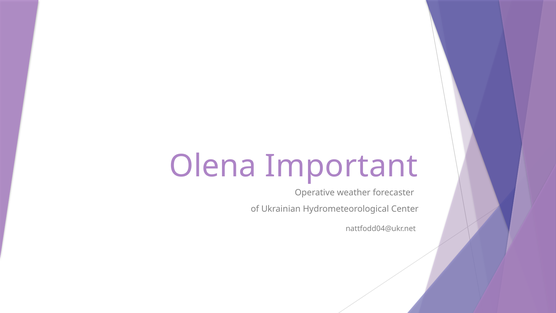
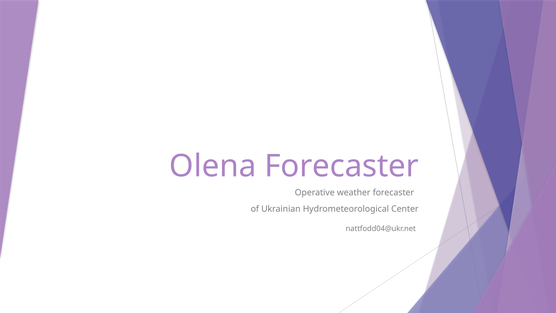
Olena Important: Important -> Forecaster
